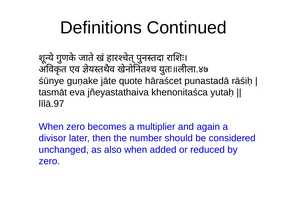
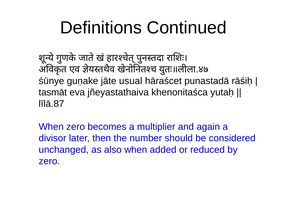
quote: quote -> usual
līlā.97: līlā.97 -> līlā.87
